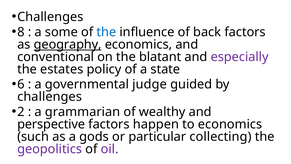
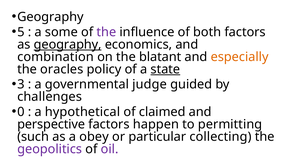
Challenges at (50, 17): Challenges -> Geography
8: 8 -> 5
the at (106, 32) colour: blue -> purple
back: back -> both
conventional: conventional -> combination
especially colour: purple -> orange
estates: estates -> oracles
state underline: none -> present
6: 6 -> 3
2: 2 -> 0
grammarian: grammarian -> hypothetical
wealthy: wealthy -> claimed
to economics: economics -> permitting
gods: gods -> obey
